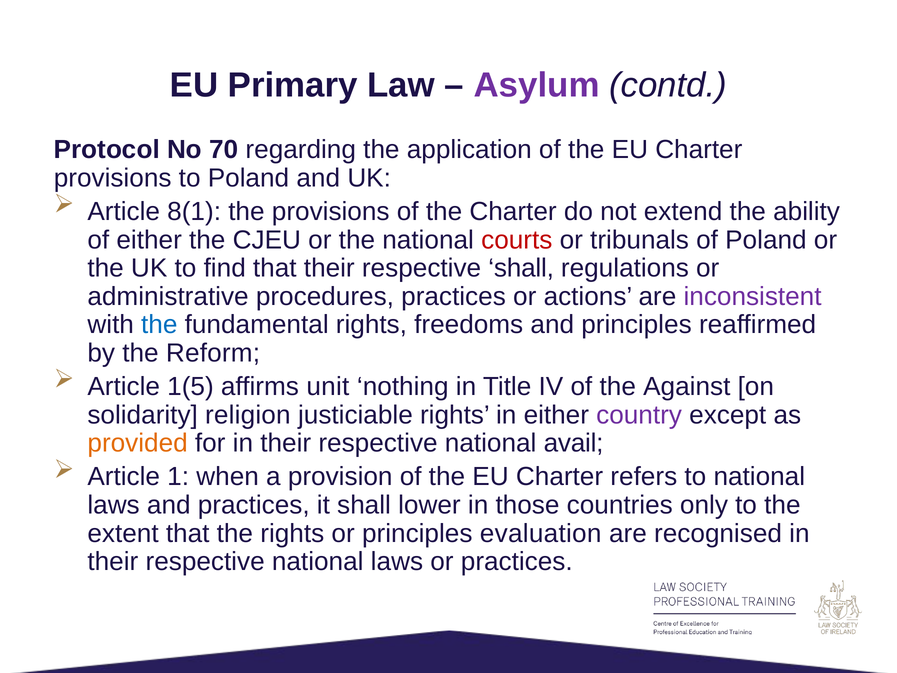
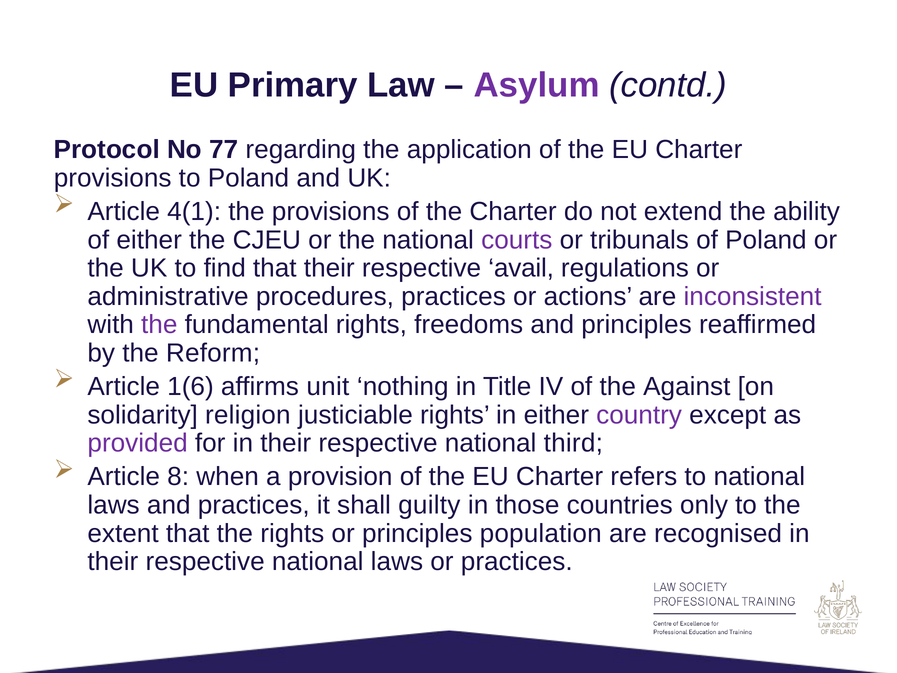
70: 70 -> 77
8(1: 8(1 -> 4(1
courts colour: red -> purple
respective shall: shall -> avail
the at (159, 325) colour: blue -> purple
1(5: 1(5 -> 1(6
provided colour: orange -> purple
avail: avail -> third
1: 1 -> 8
lower: lower -> guilty
evaluation: evaluation -> population
